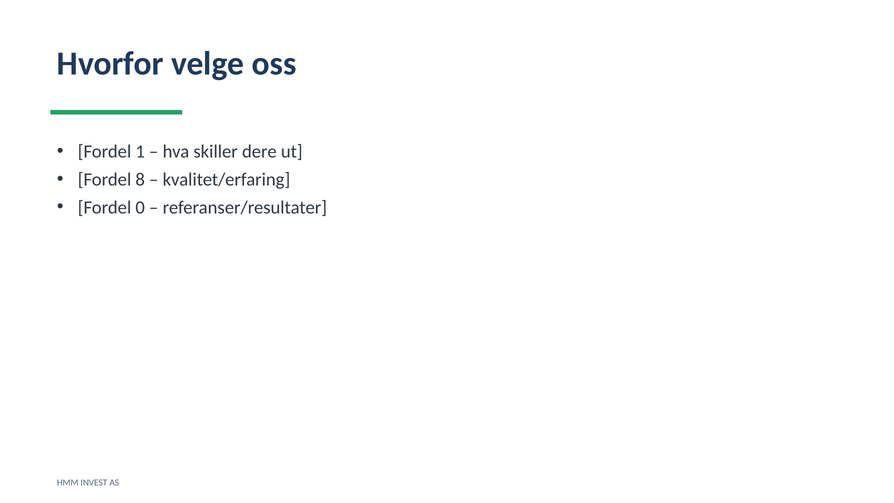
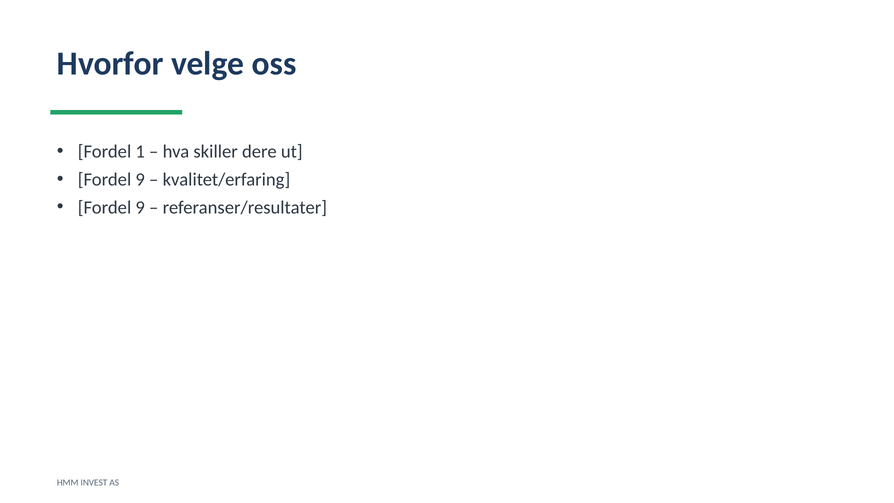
8 at (140, 179): 8 -> 9
0 at (140, 207): 0 -> 9
